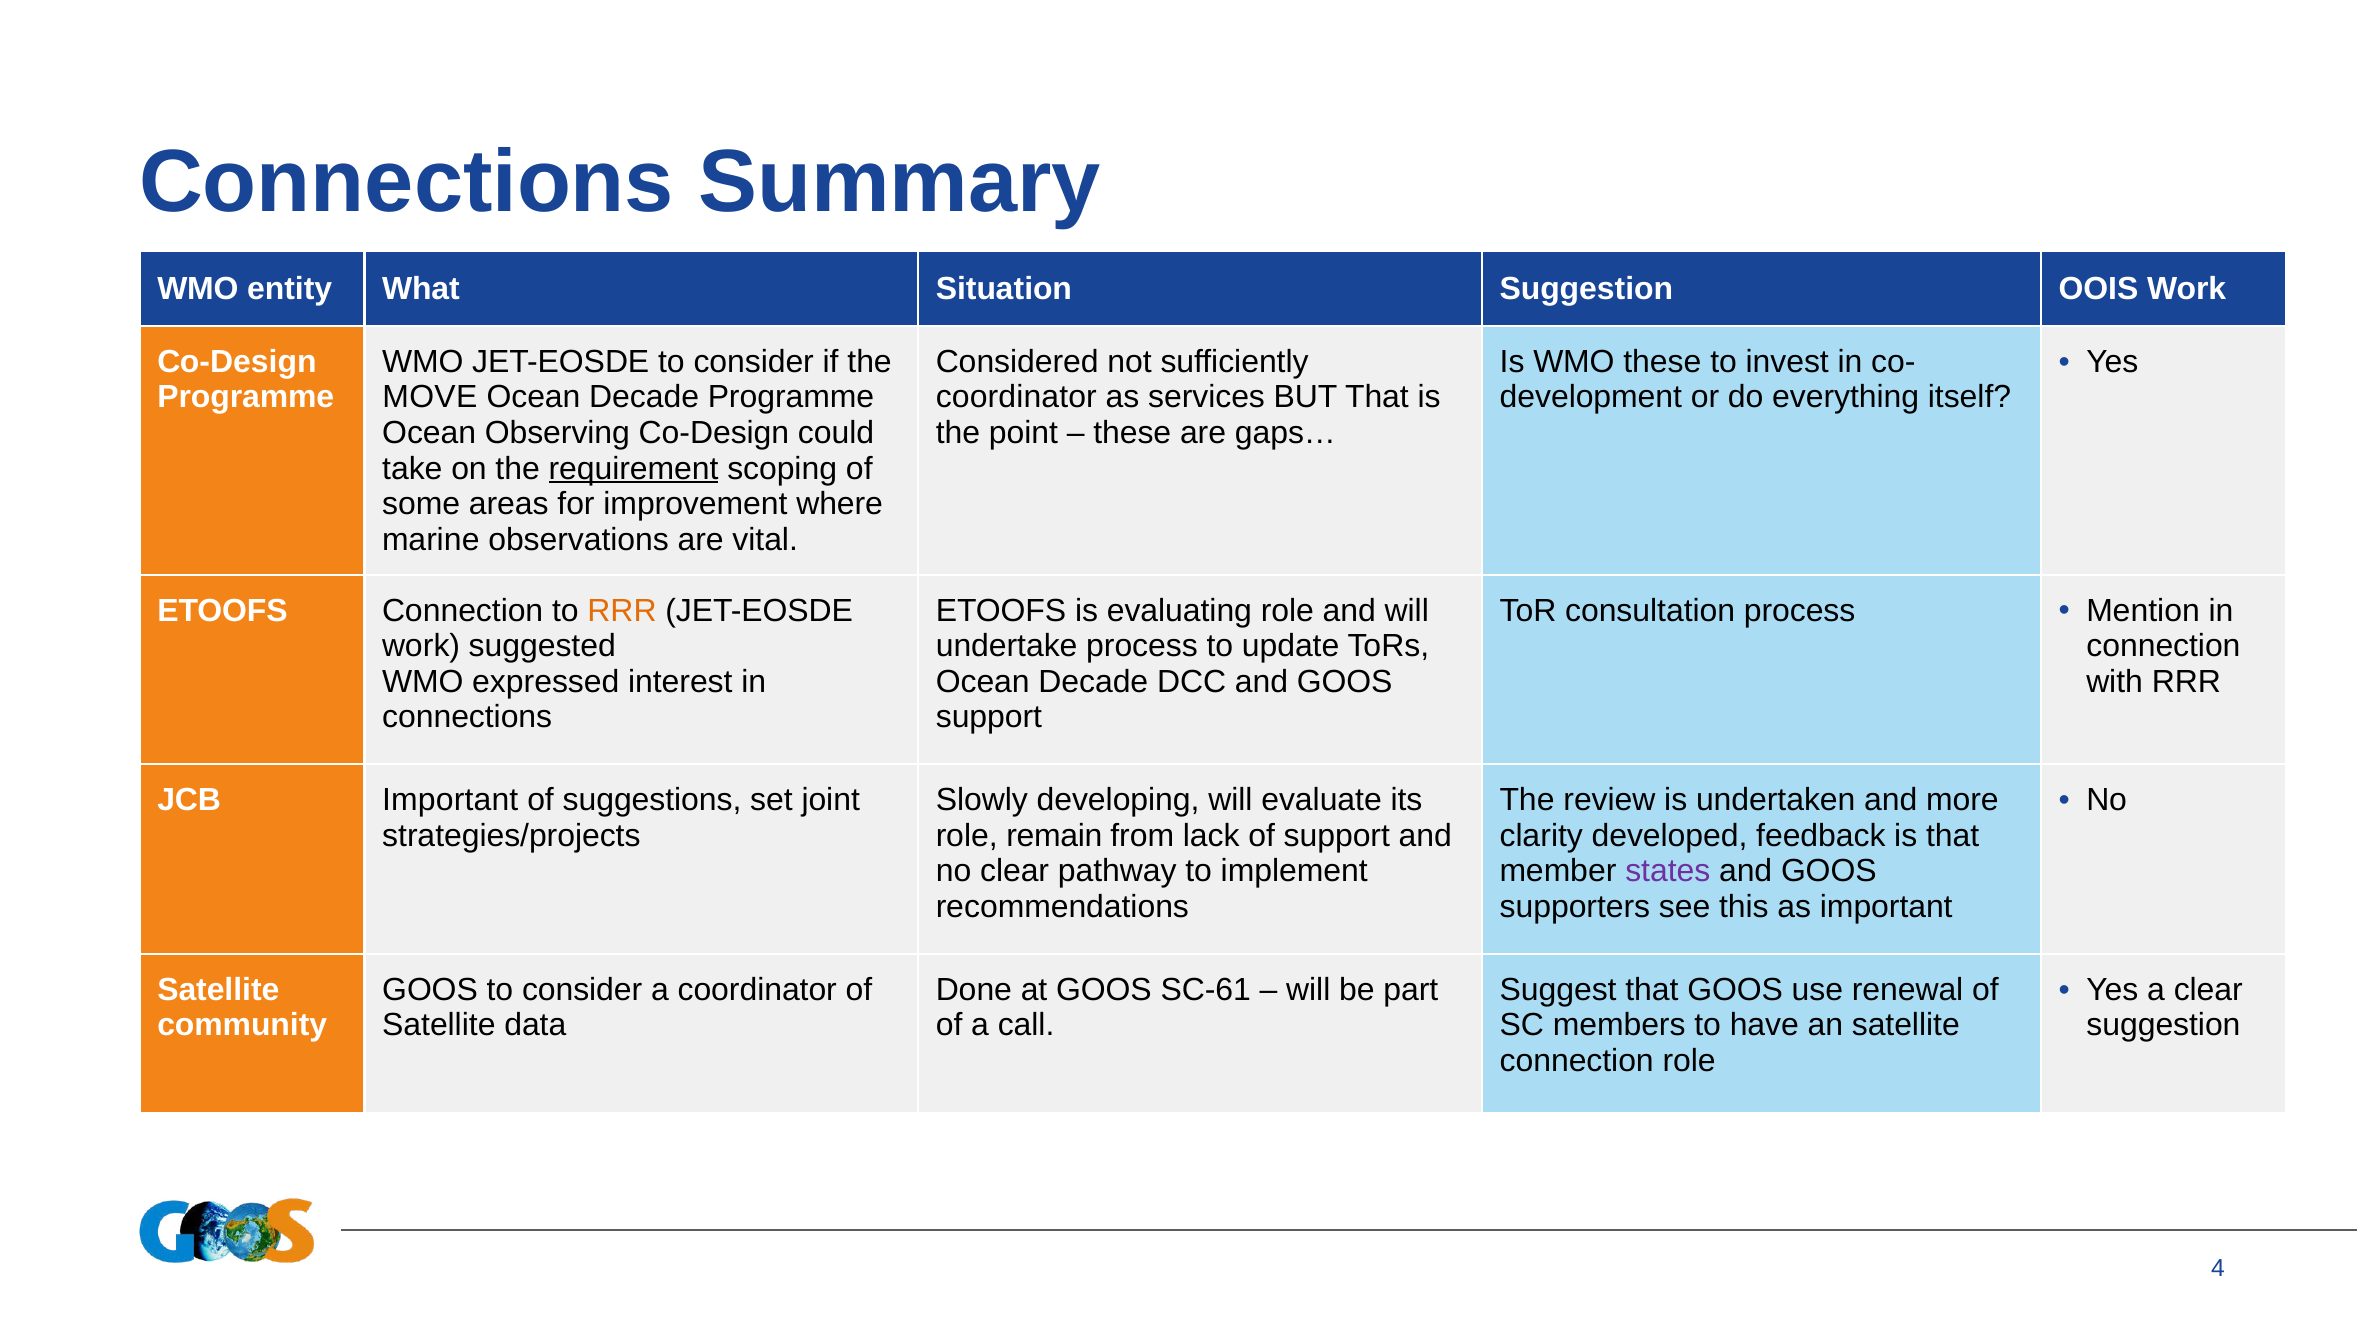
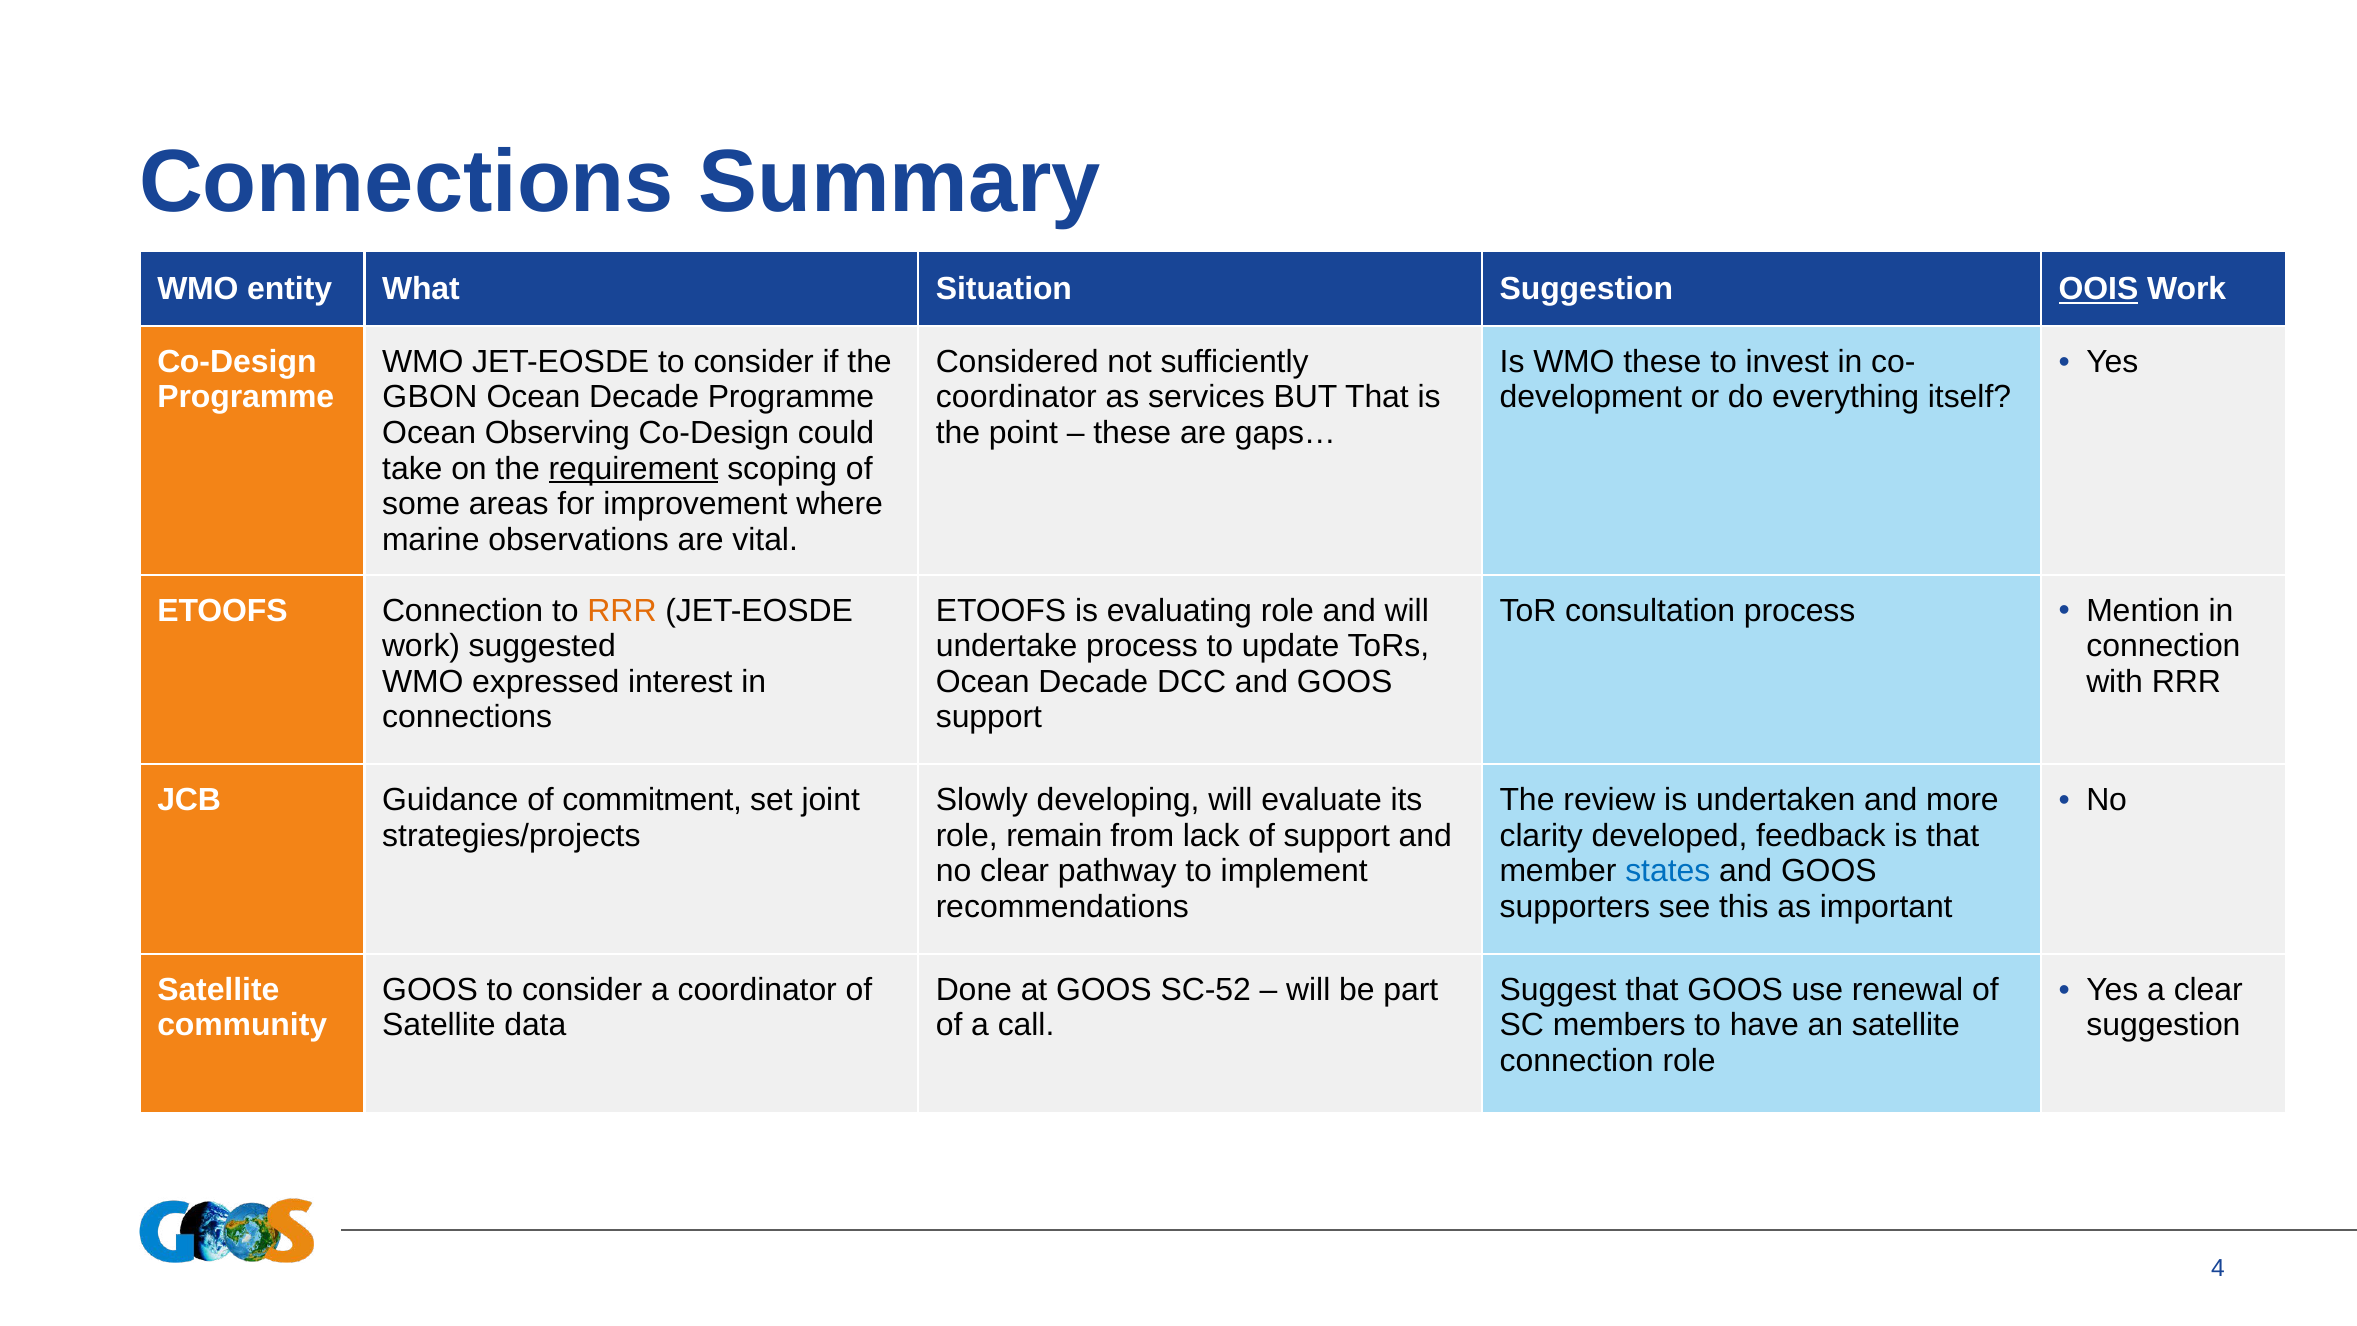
OOIS underline: none -> present
MOVE: MOVE -> GBON
JCB Important: Important -> Guidance
suggestions: suggestions -> commitment
states colour: purple -> blue
SC-61: SC-61 -> SC-52
